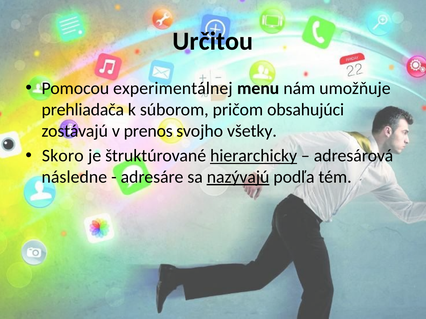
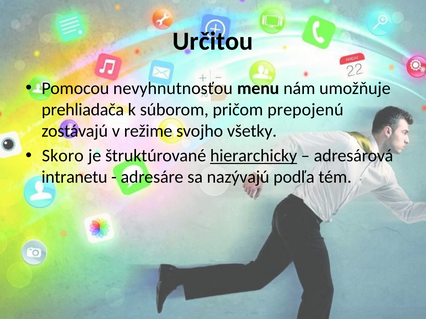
experimentálnej: experimentálnej -> nevyhnutnosťou
obsahujúci: obsahujúci -> prepojenú
prenos: prenos -> režime
následne: následne -> intranetu
nazývajú underline: present -> none
